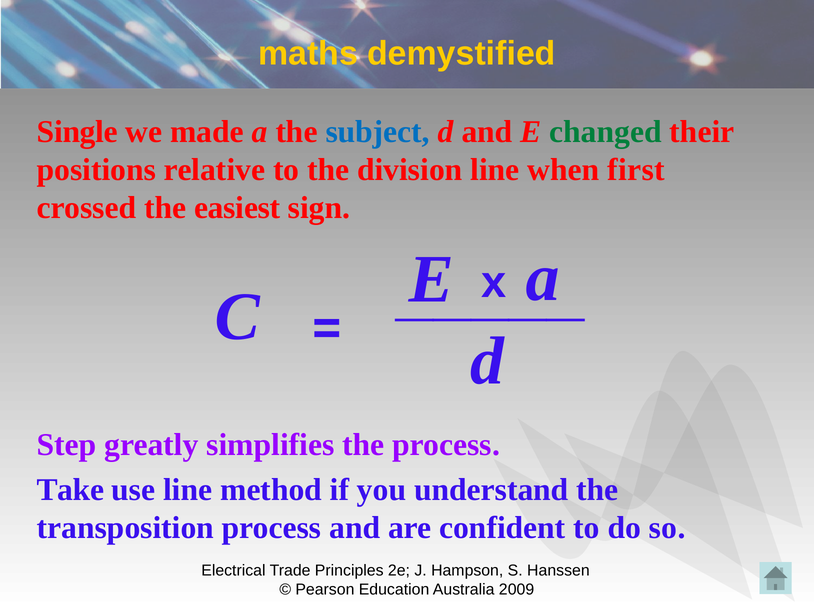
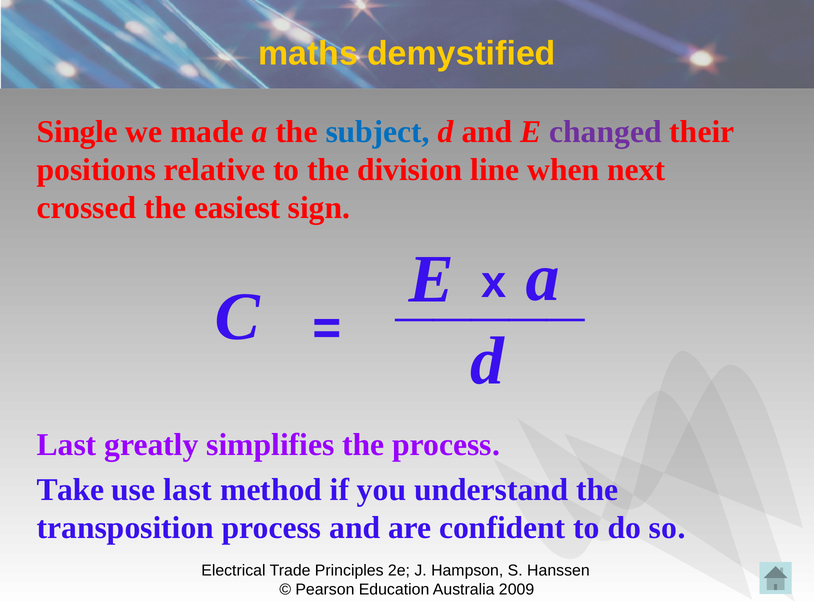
changed colour: green -> purple
first: first -> next
Step at (67, 444): Step -> Last
use line: line -> last
